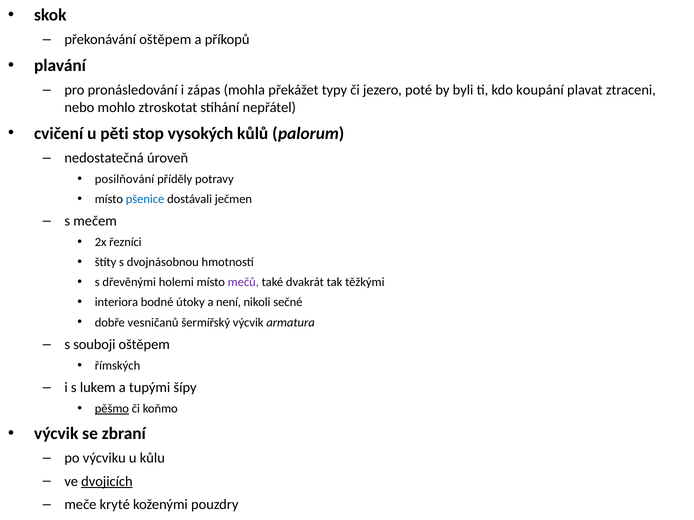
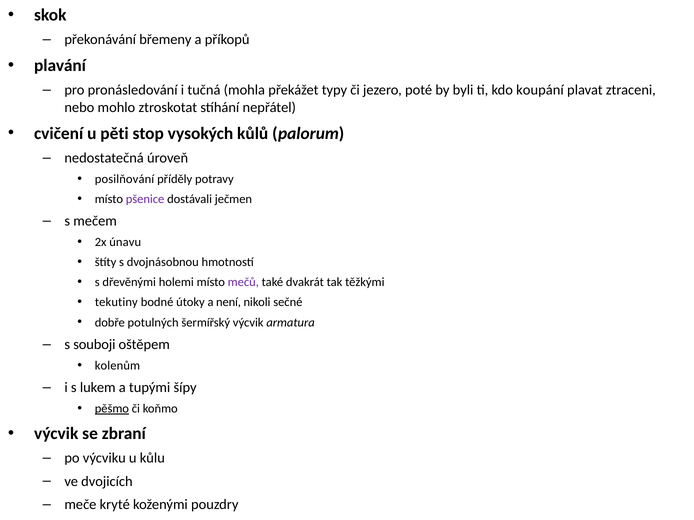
překonávání oštěpem: oštěpem -> břemeny
zápas: zápas -> tučná
pšenice colour: blue -> purple
řezníci: řezníci -> únavu
interiora: interiora -> tekutiny
vesničanů: vesničanů -> potulných
římských: římských -> kolenům
dvojicích underline: present -> none
